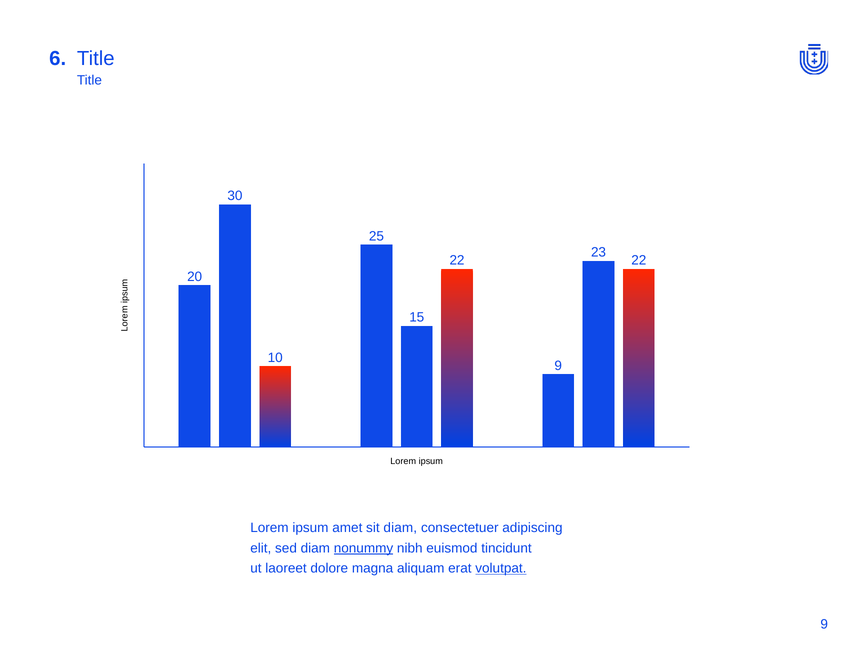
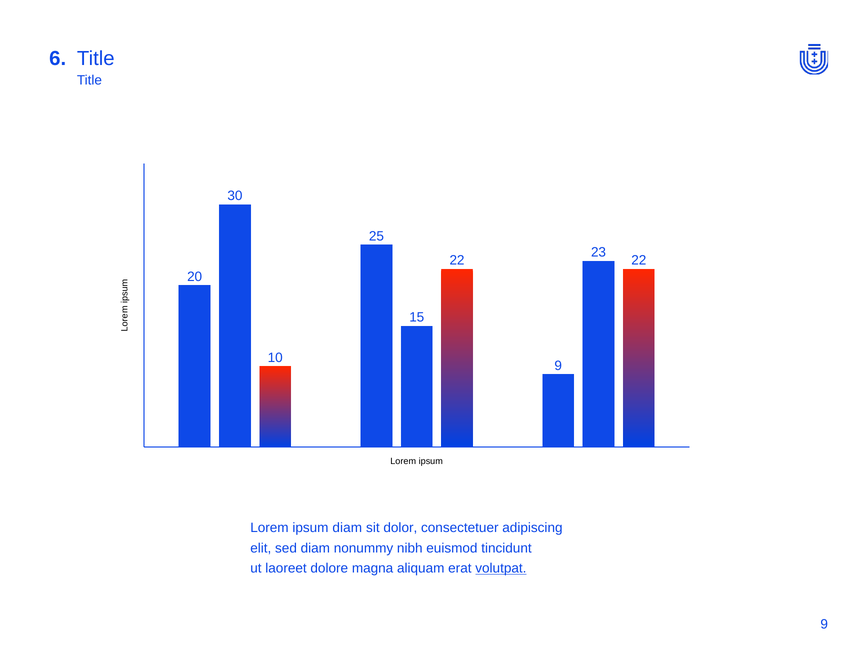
ipsum amet: amet -> diam
sit diam: diam -> dolor
nonummy underline: present -> none
